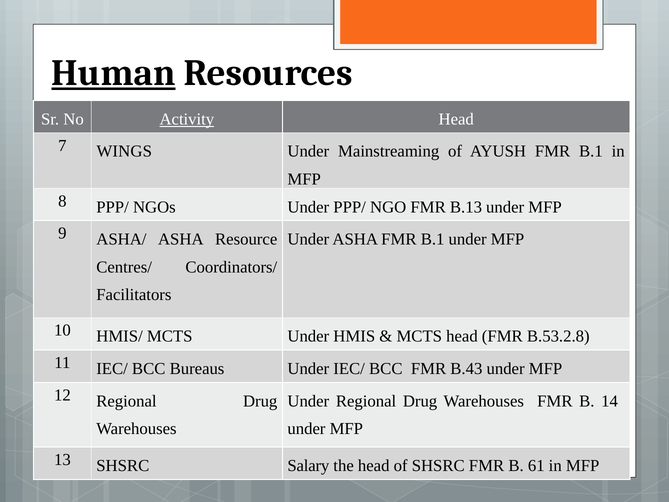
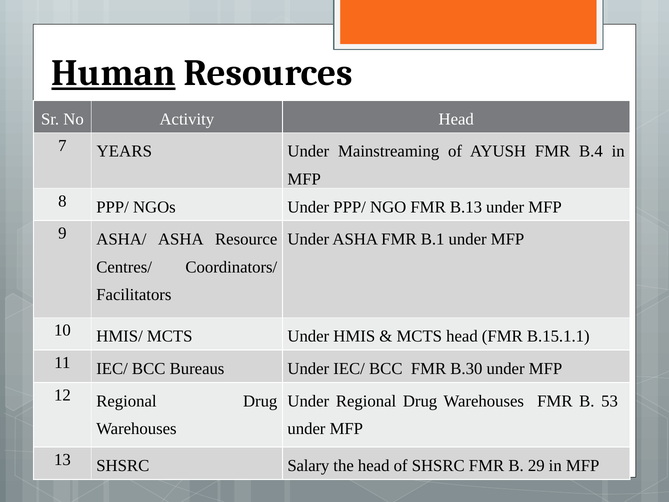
Activity underline: present -> none
WINGS: WINGS -> YEARS
AYUSH FMR B.1: B.1 -> B.4
B.53.2.8: B.53.2.8 -> B.15.1.1
B.43: B.43 -> B.30
14: 14 -> 53
61: 61 -> 29
